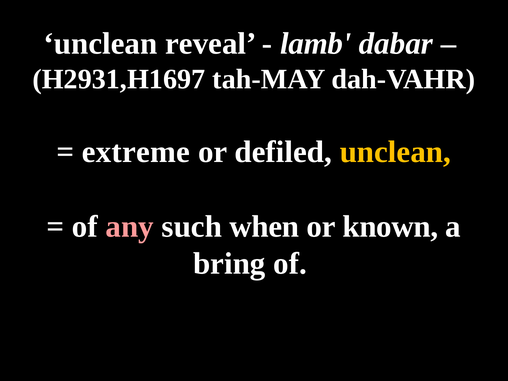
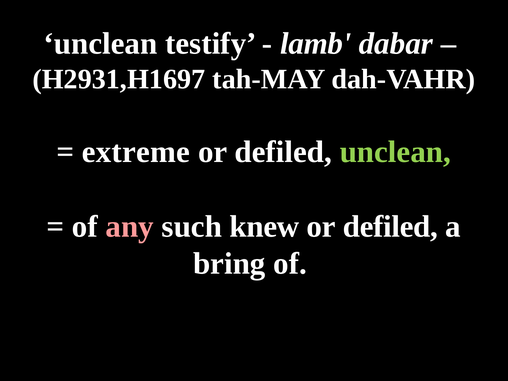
reveal: reveal -> testify
unclean at (395, 152) colour: yellow -> light green
when: when -> knew
known at (390, 226): known -> defiled
